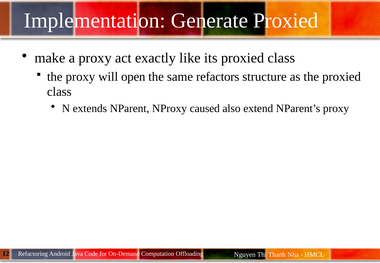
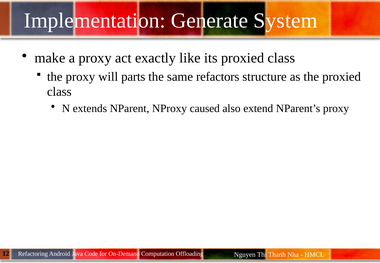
Generate Proxied: Proxied -> System
open: open -> parts
